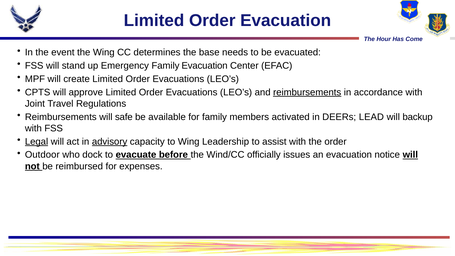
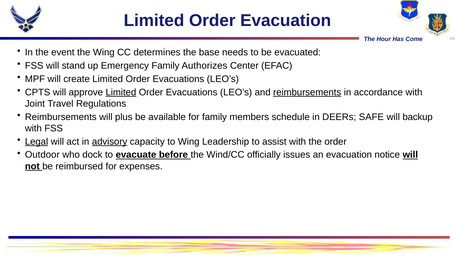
Family Evacuation: Evacuation -> Authorizes
Limited at (121, 92) underline: none -> present
safe: safe -> plus
activated: activated -> schedule
LEAD: LEAD -> SAFE
